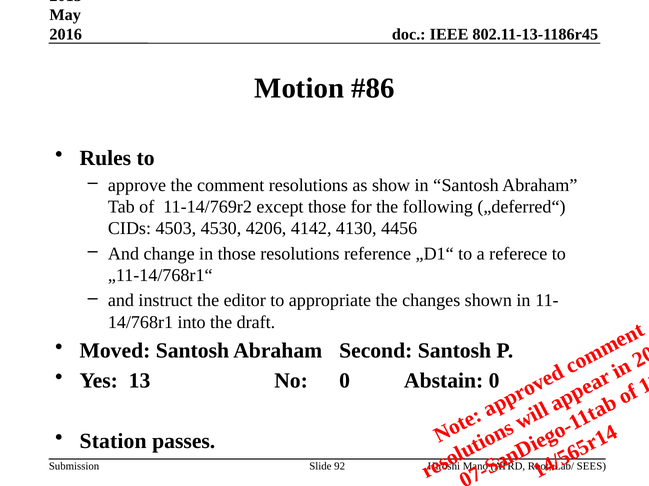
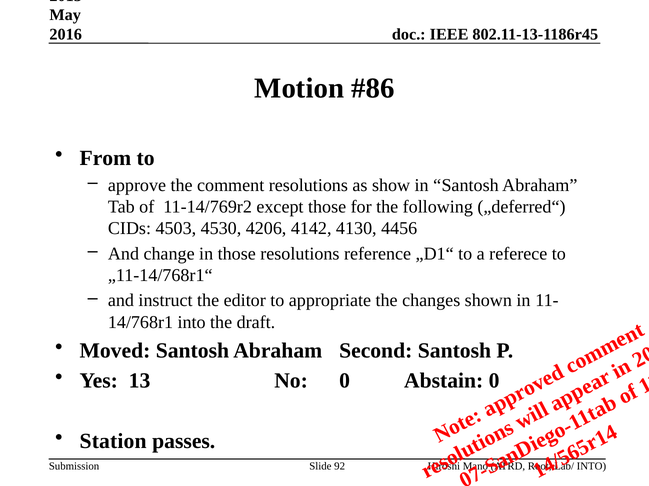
Rules: Rules -> From
SEES at (591, 467): SEES -> INTO
